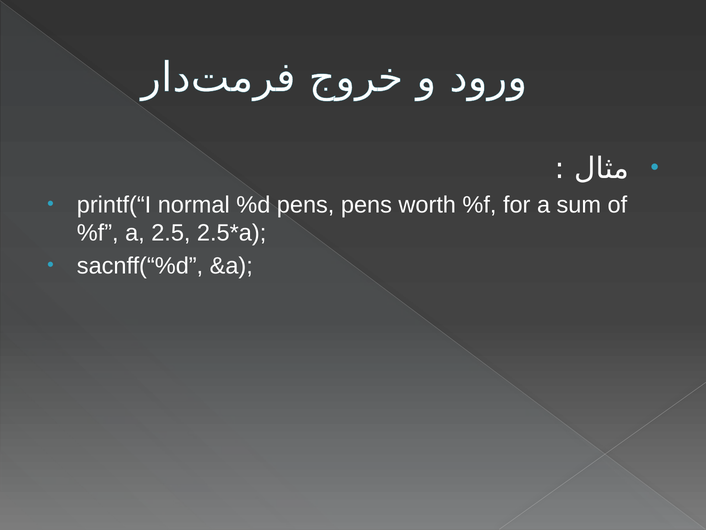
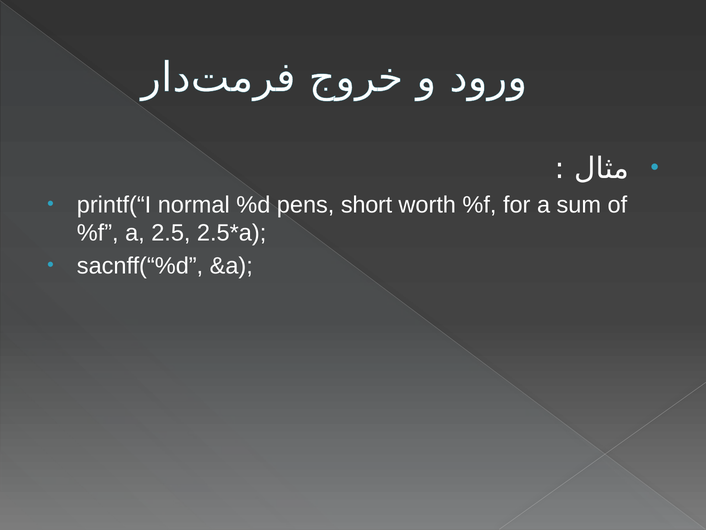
pens pens: pens -> short
